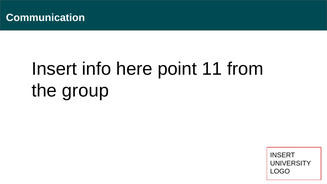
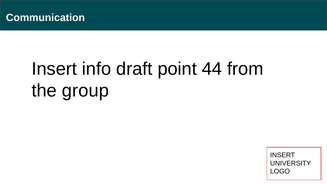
here: here -> draft
11: 11 -> 44
